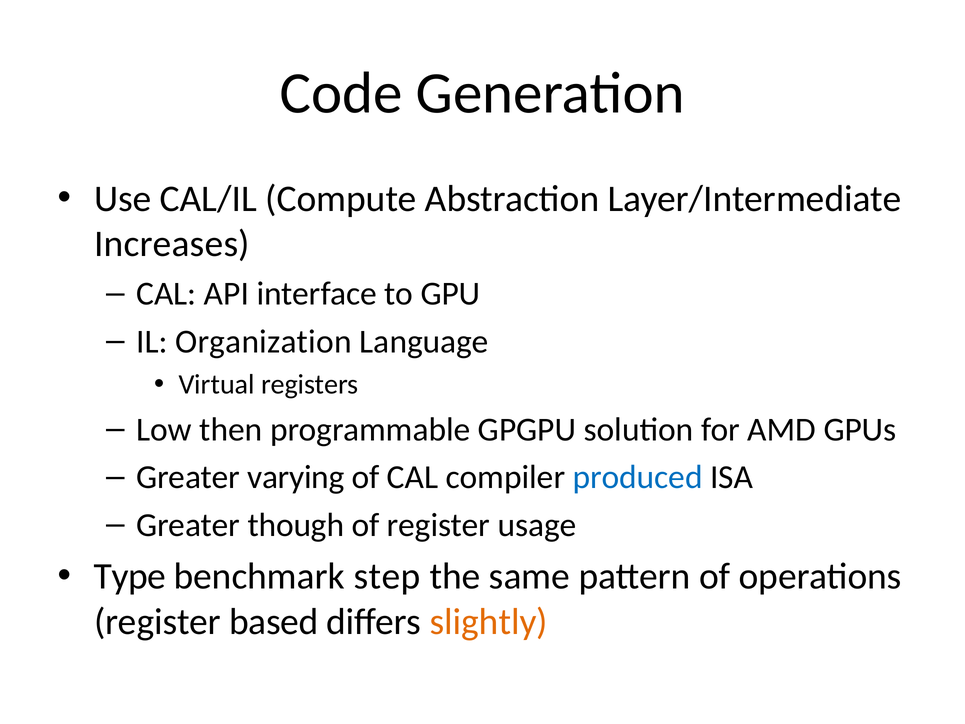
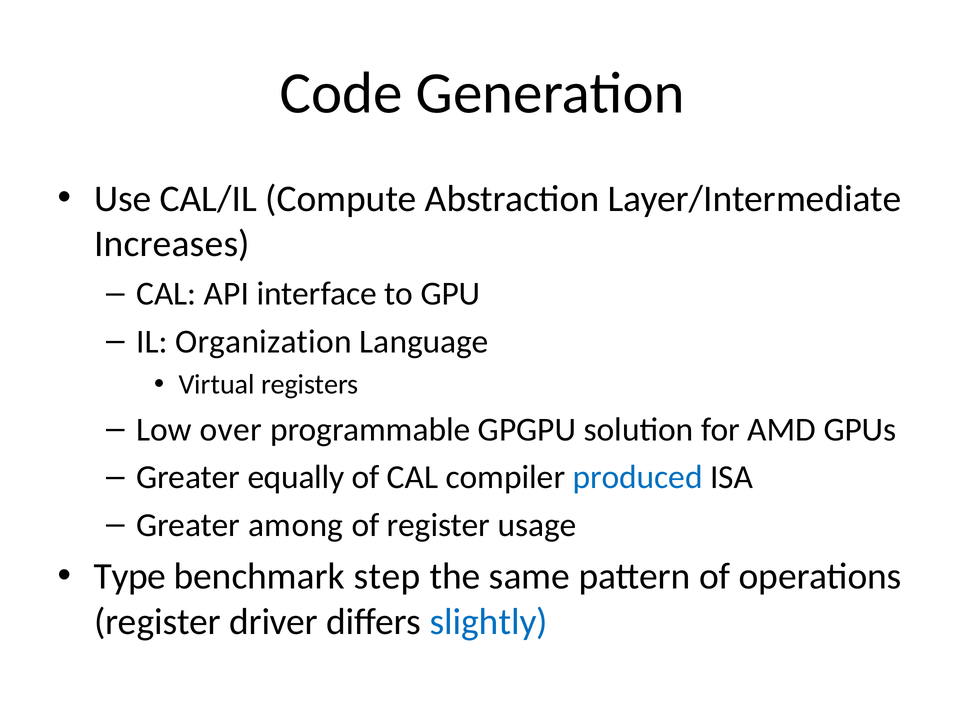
then: then -> over
varying: varying -> equally
though: though -> among
based: based -> driver
slightly colour: orange -> blue
